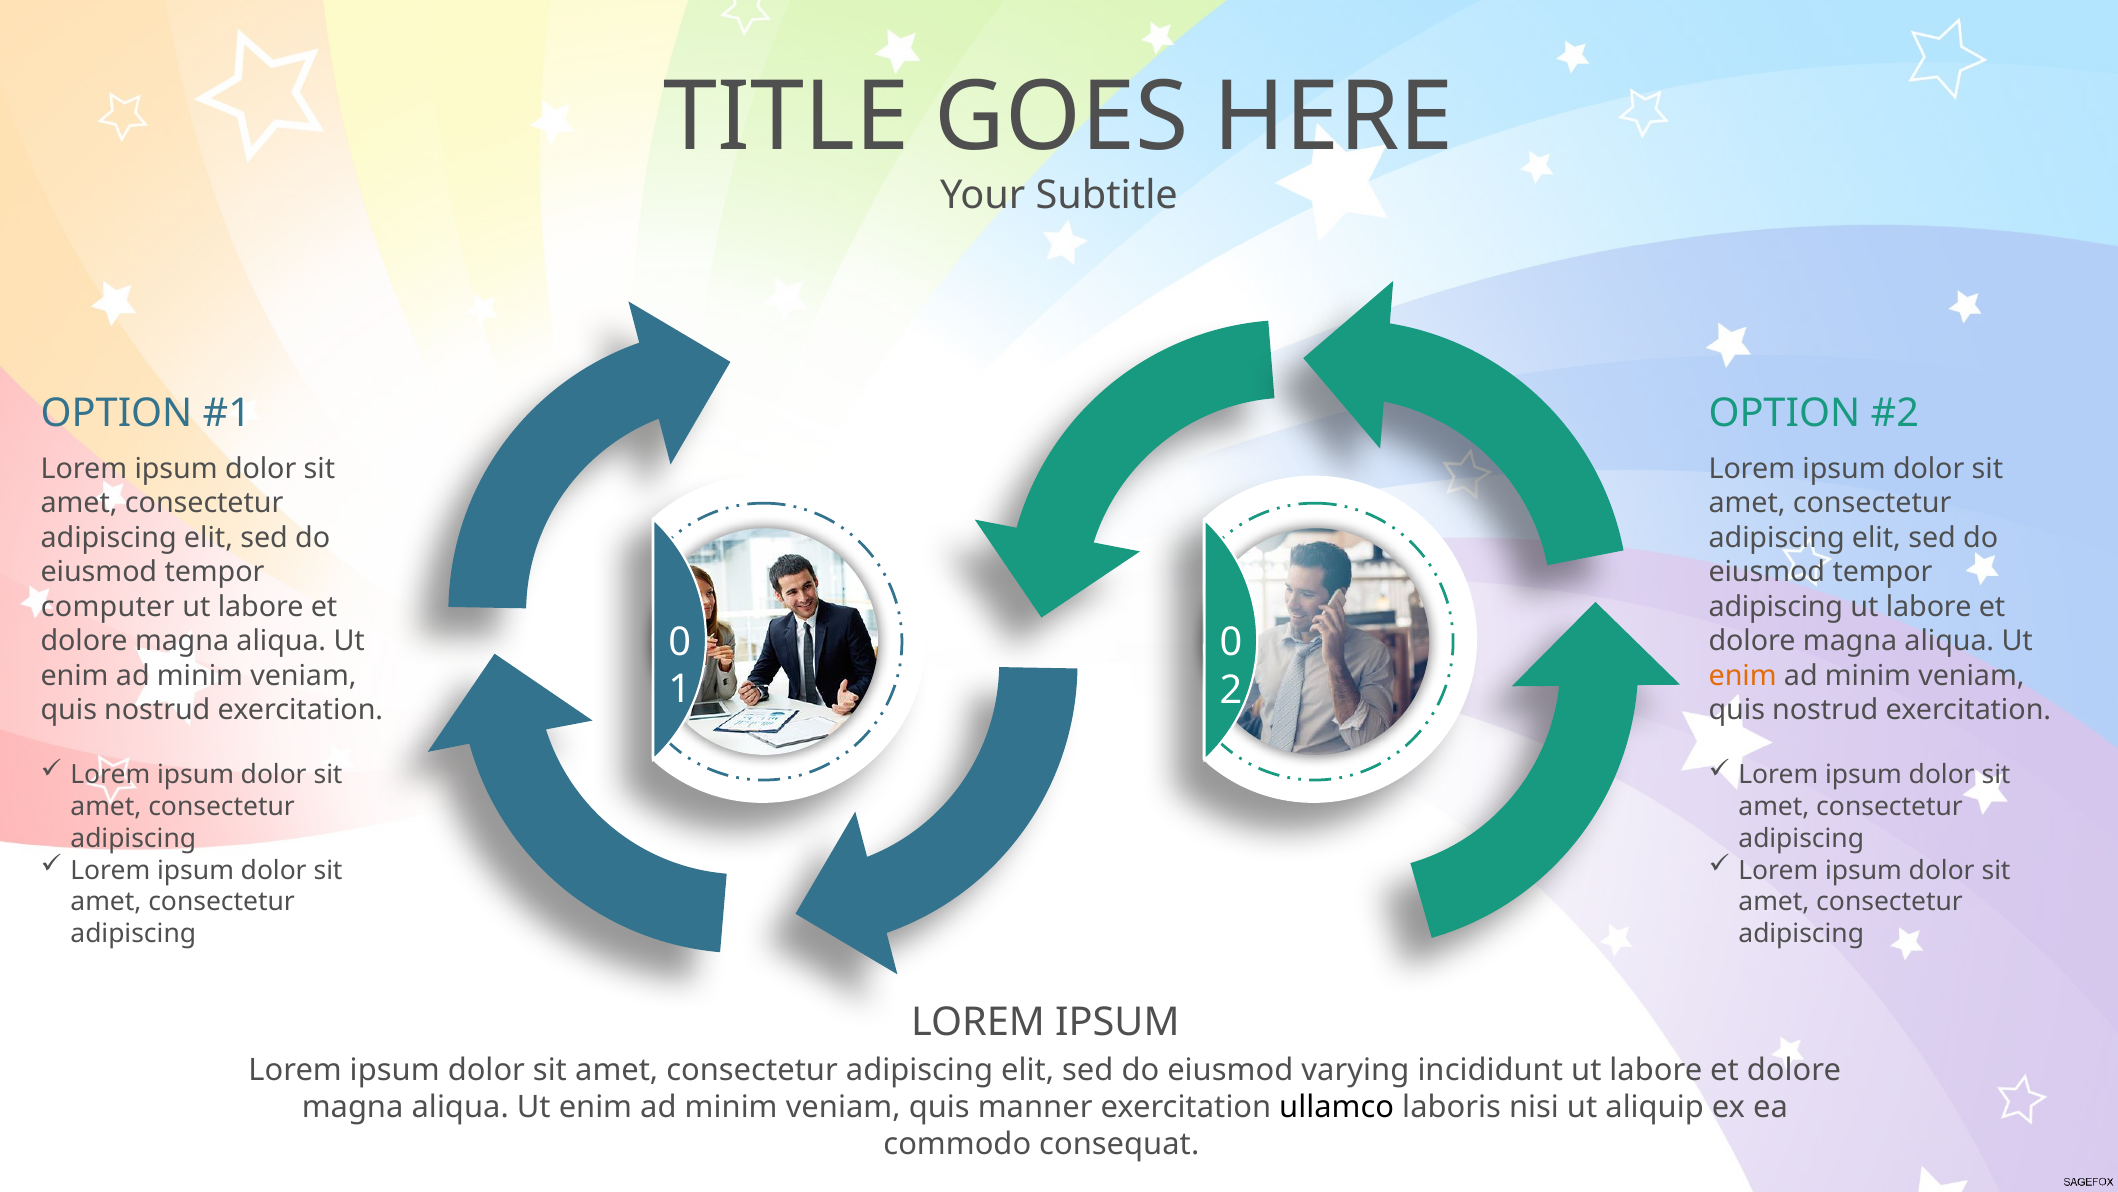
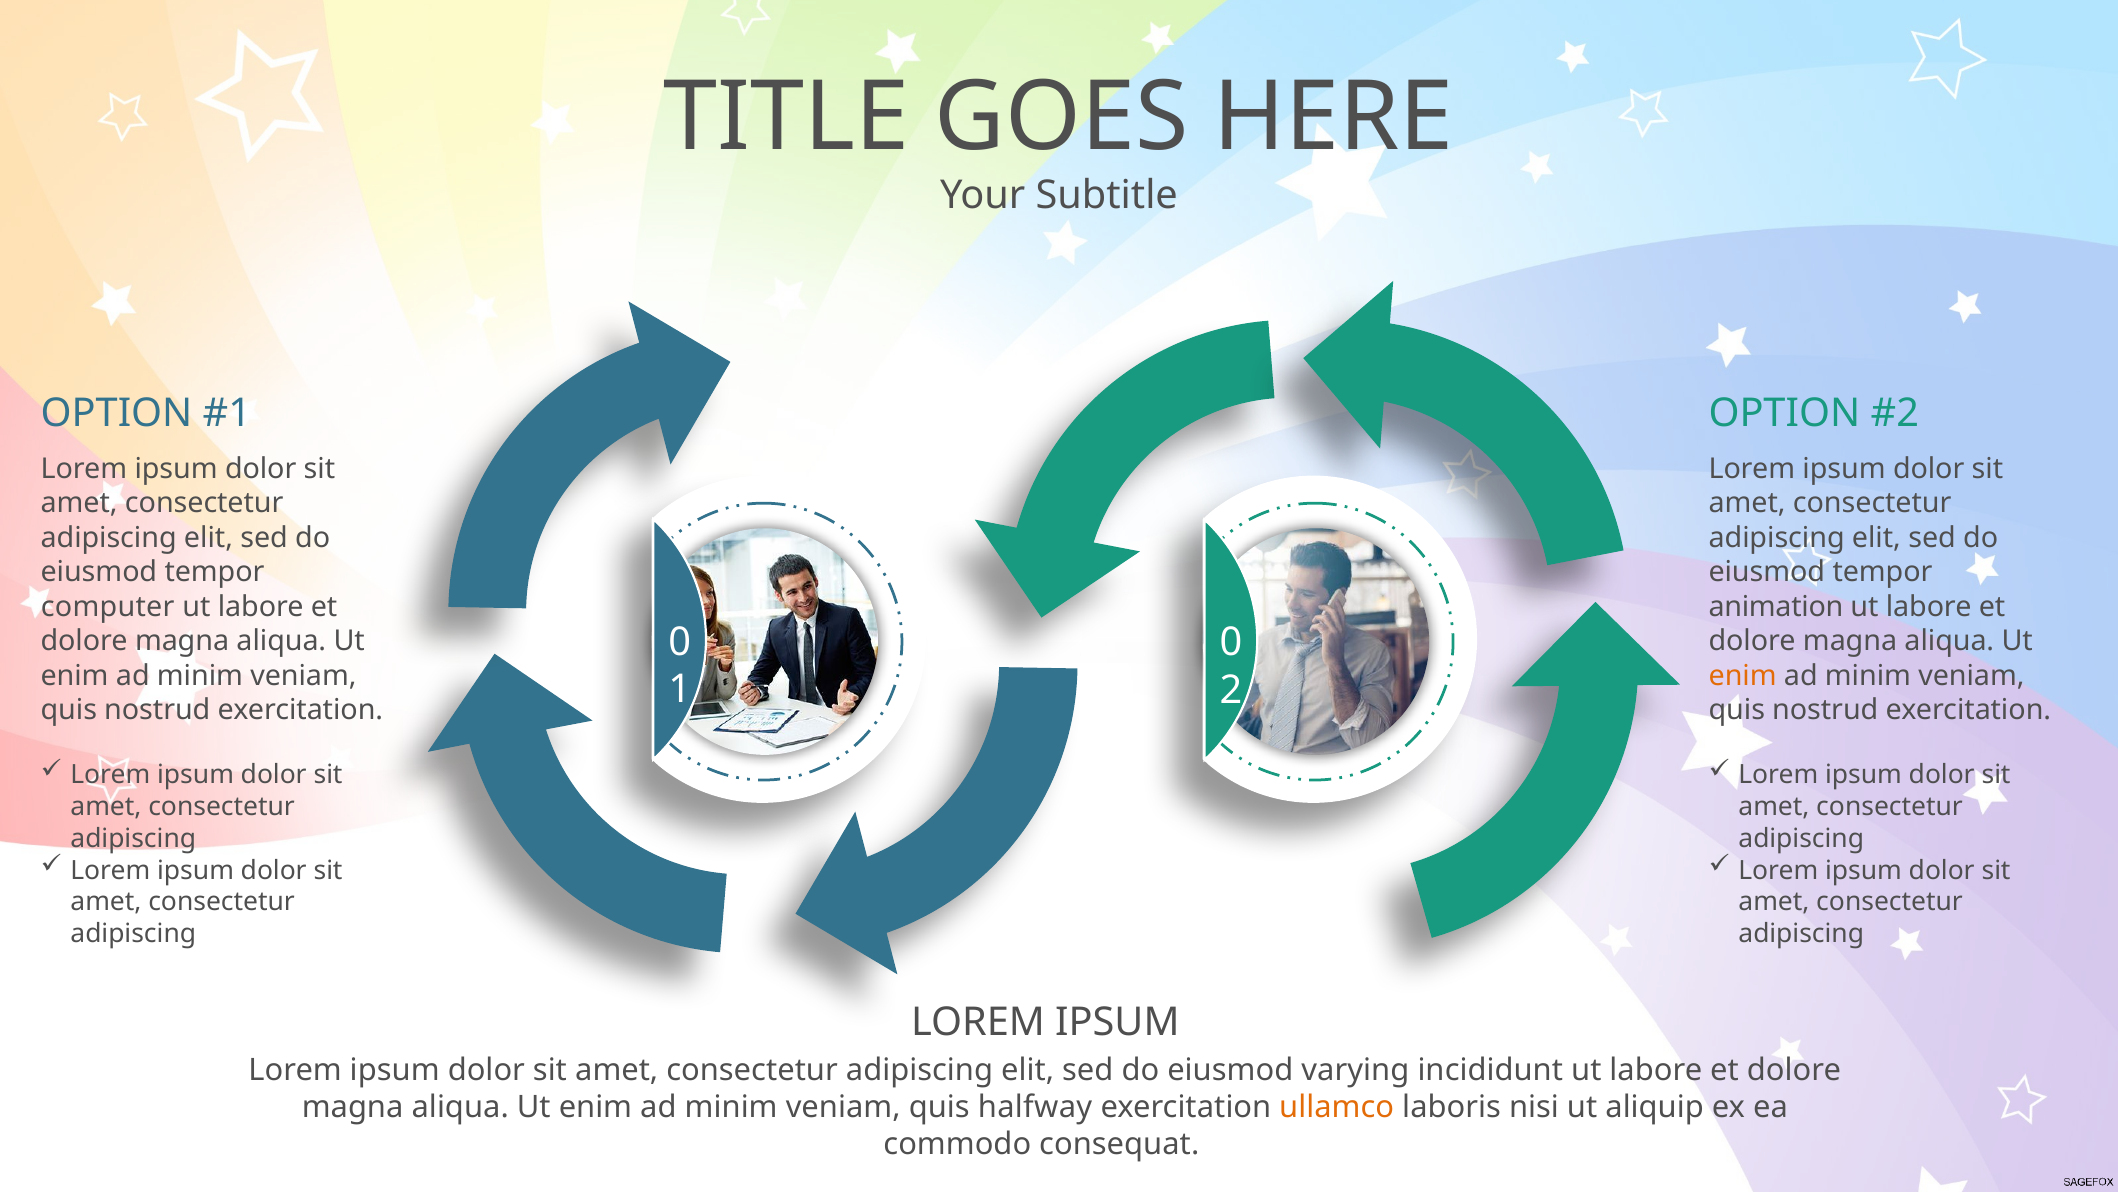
adipiscing at (1776, 606): adipiscing -> animation
manner: manner -> halfway
ullamco colour: black -> orange
